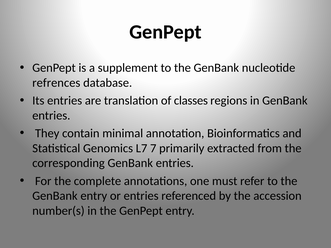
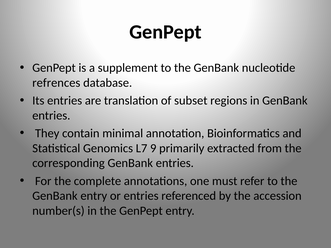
classes: classes -> subset
7: 7 -> 9
